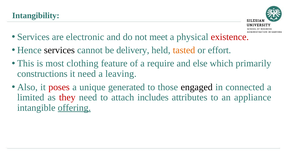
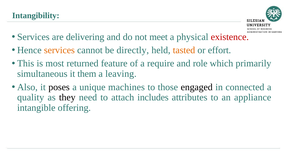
electronic: electronic -> delivering
services at (59, 50) colour: black -> orange
delivery: delivery -> directly
clothing: clothing -> returned
else: else -> role
constructions: constructions -> simultaneous
it need: need -> them
poses colour: red -> black
generated: generated -> machines
limited: limited -> quality
they colour: red -> black
offering underline: present -> none
